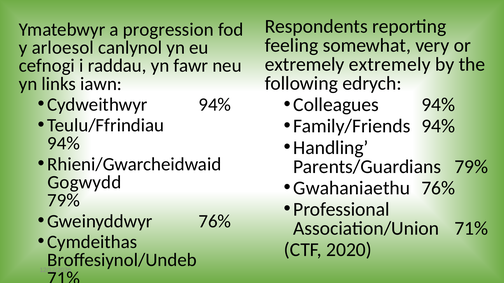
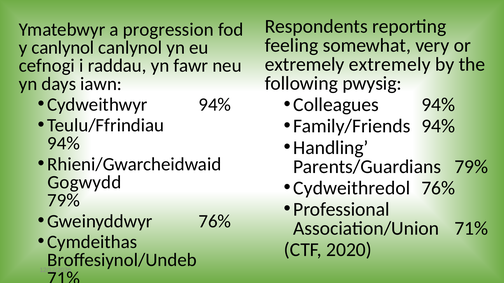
y arloesol: arloesol -> canlynol
edrych: edrych -> pwysig
links: links -> days
Gwahaniaethu: Gwahaniaethu -> Cydweithredol
